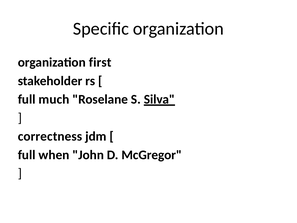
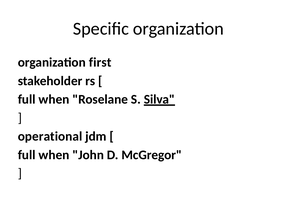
much at (54, 99): much -> when
correctness: correctness -> operational
